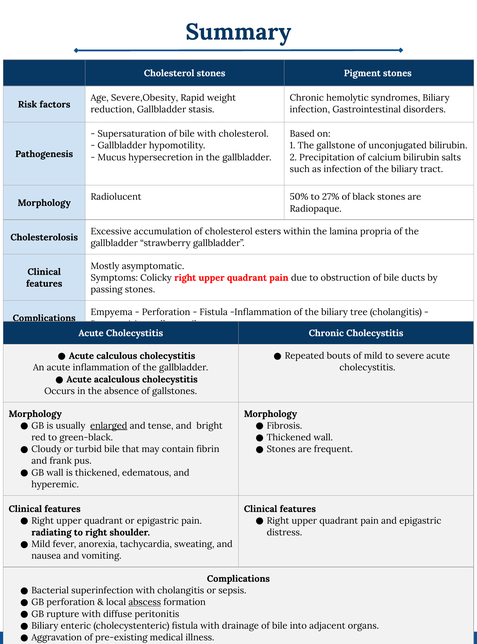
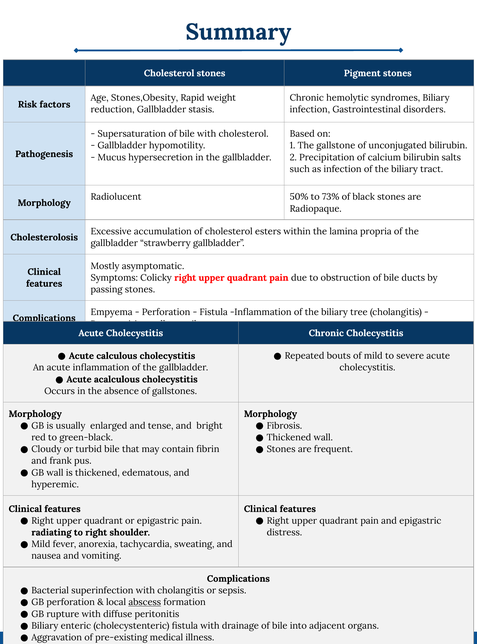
Severe,Obesity: Severe,Obesity -> Stones,Obesity
27%: 27% -> 73%
enlarged underline: present -> none
